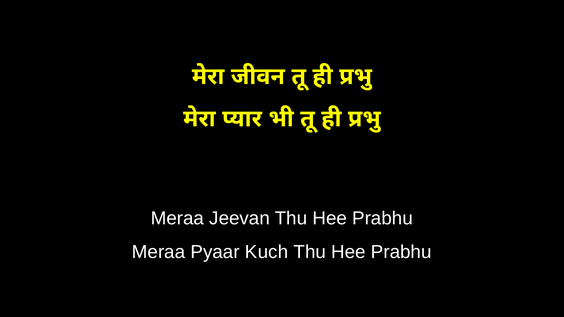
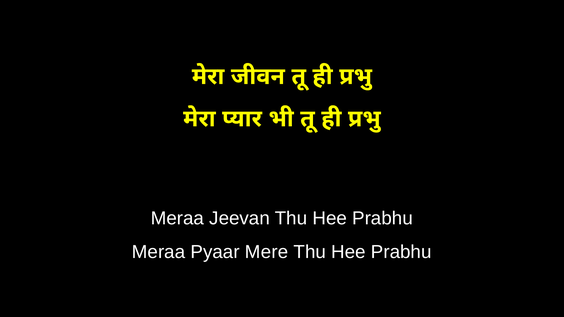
Kuch: Kuch -> Mere
